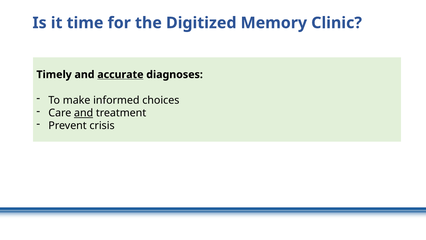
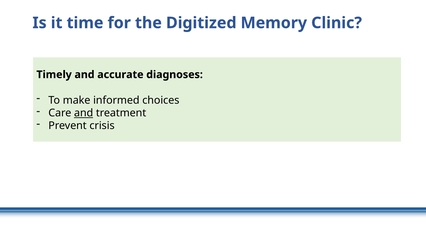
accurate underline: present -> none
